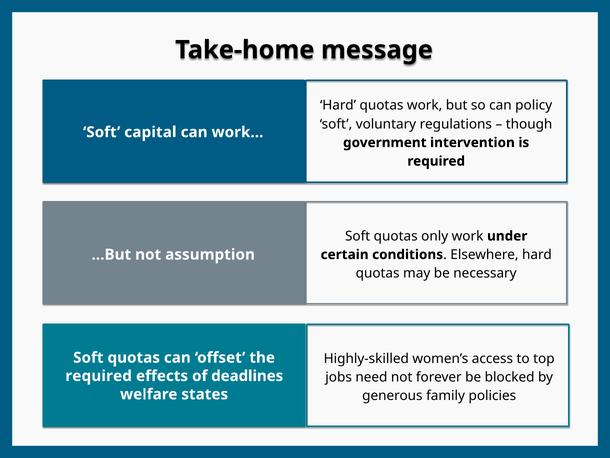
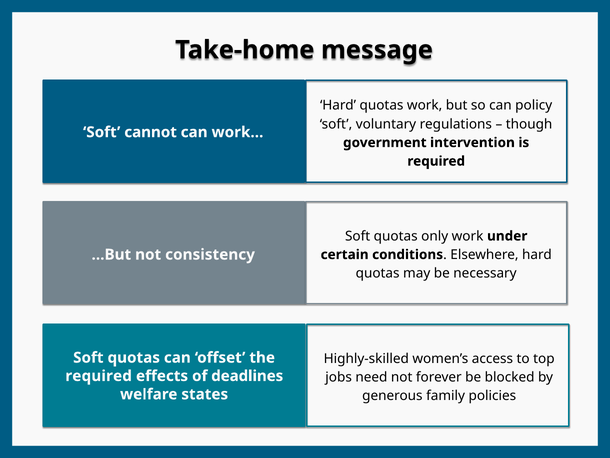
capital: capital -> cannot
assumption: assumption -> consistency
